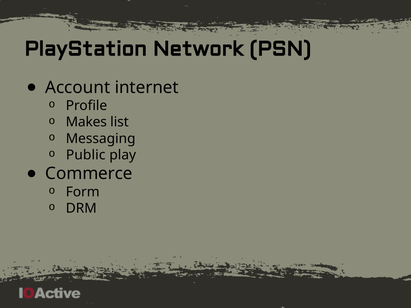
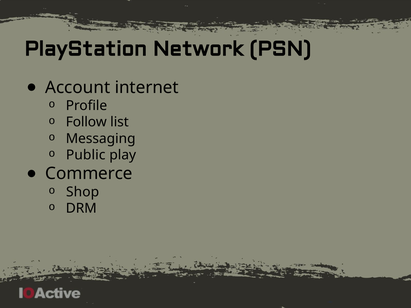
Makes: Makes -> Follow
Form: Form -> Shop
